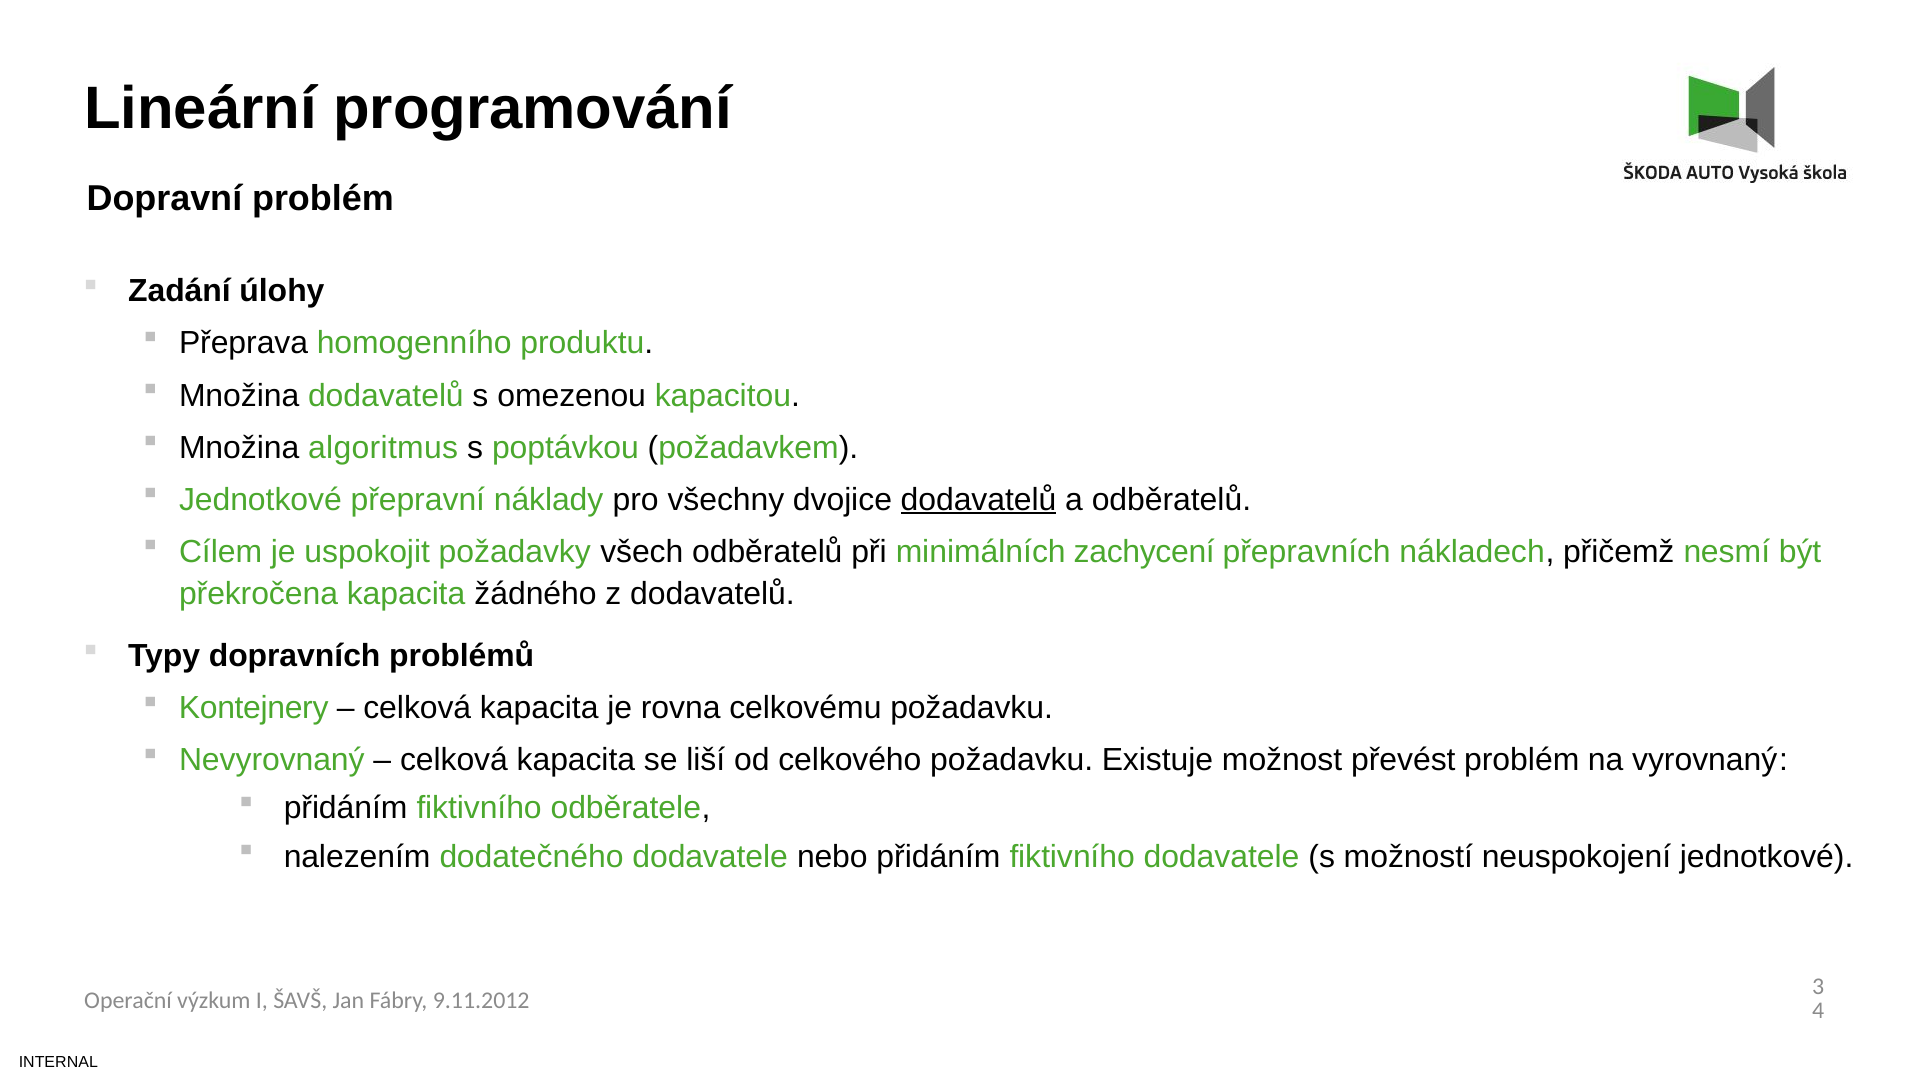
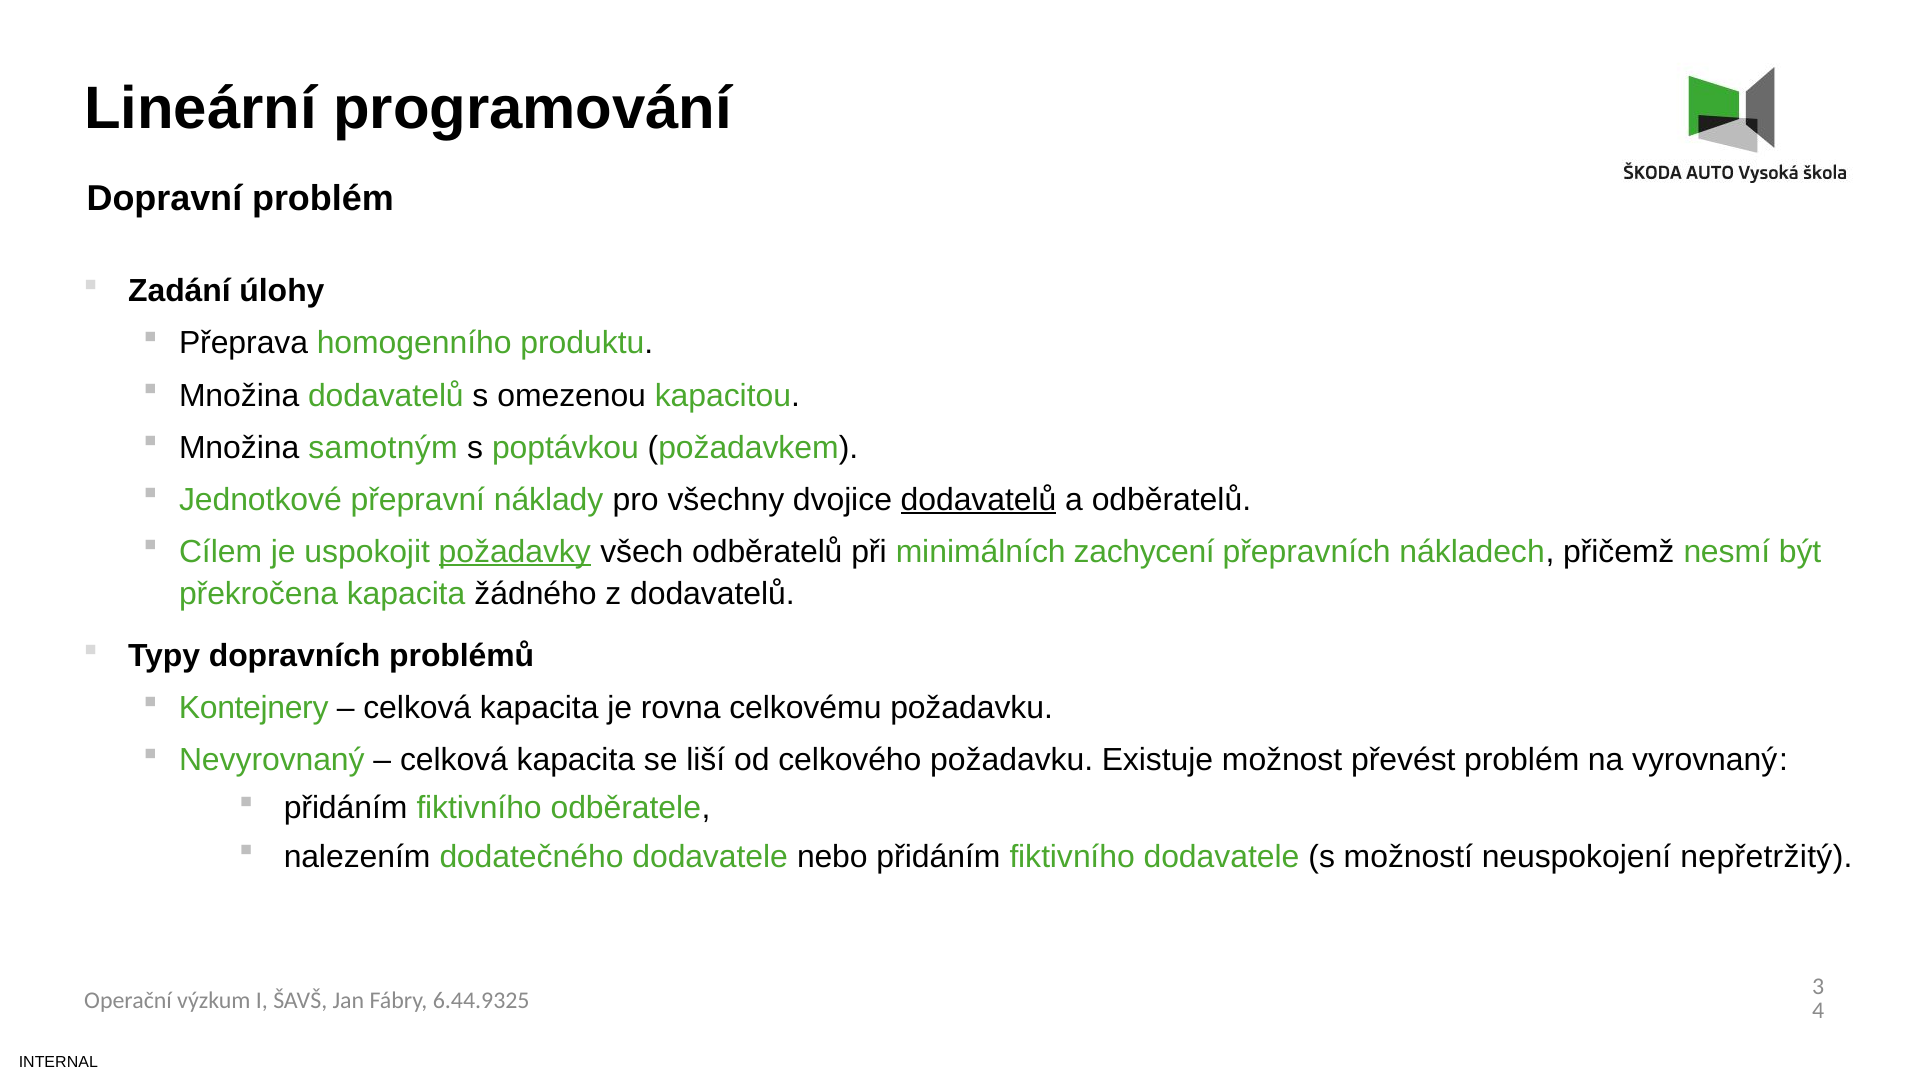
algoritmus: algoritmus -> samotným
požadavky underline: none -> present
neuspokojení jednotkové: jednotkové -> nepřetržitý
9.11.2012: 9.11.2012 -> 6.44.9325
